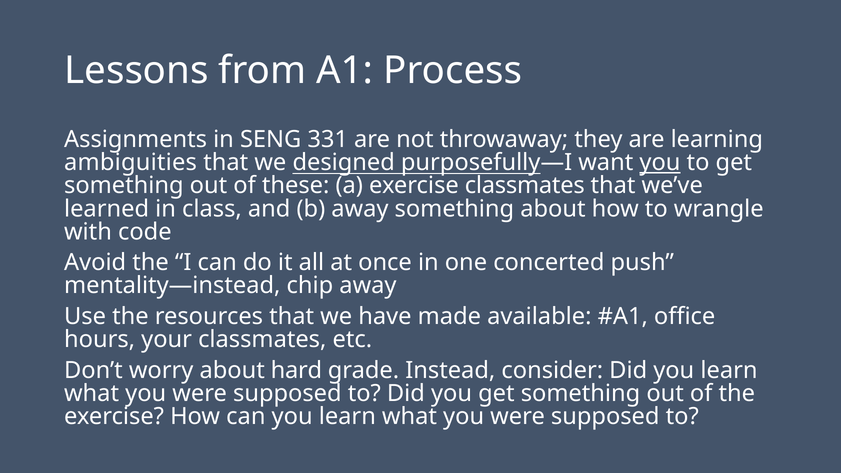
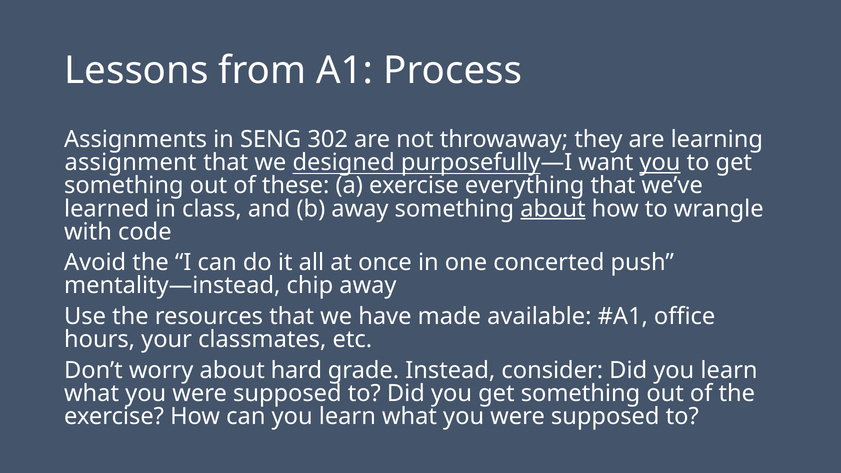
331: 331 -> 302
ambiguities: ambiguities -> assignment
exercise classmates: classmates -> everything
about at (553, 209) underline: none -> present
